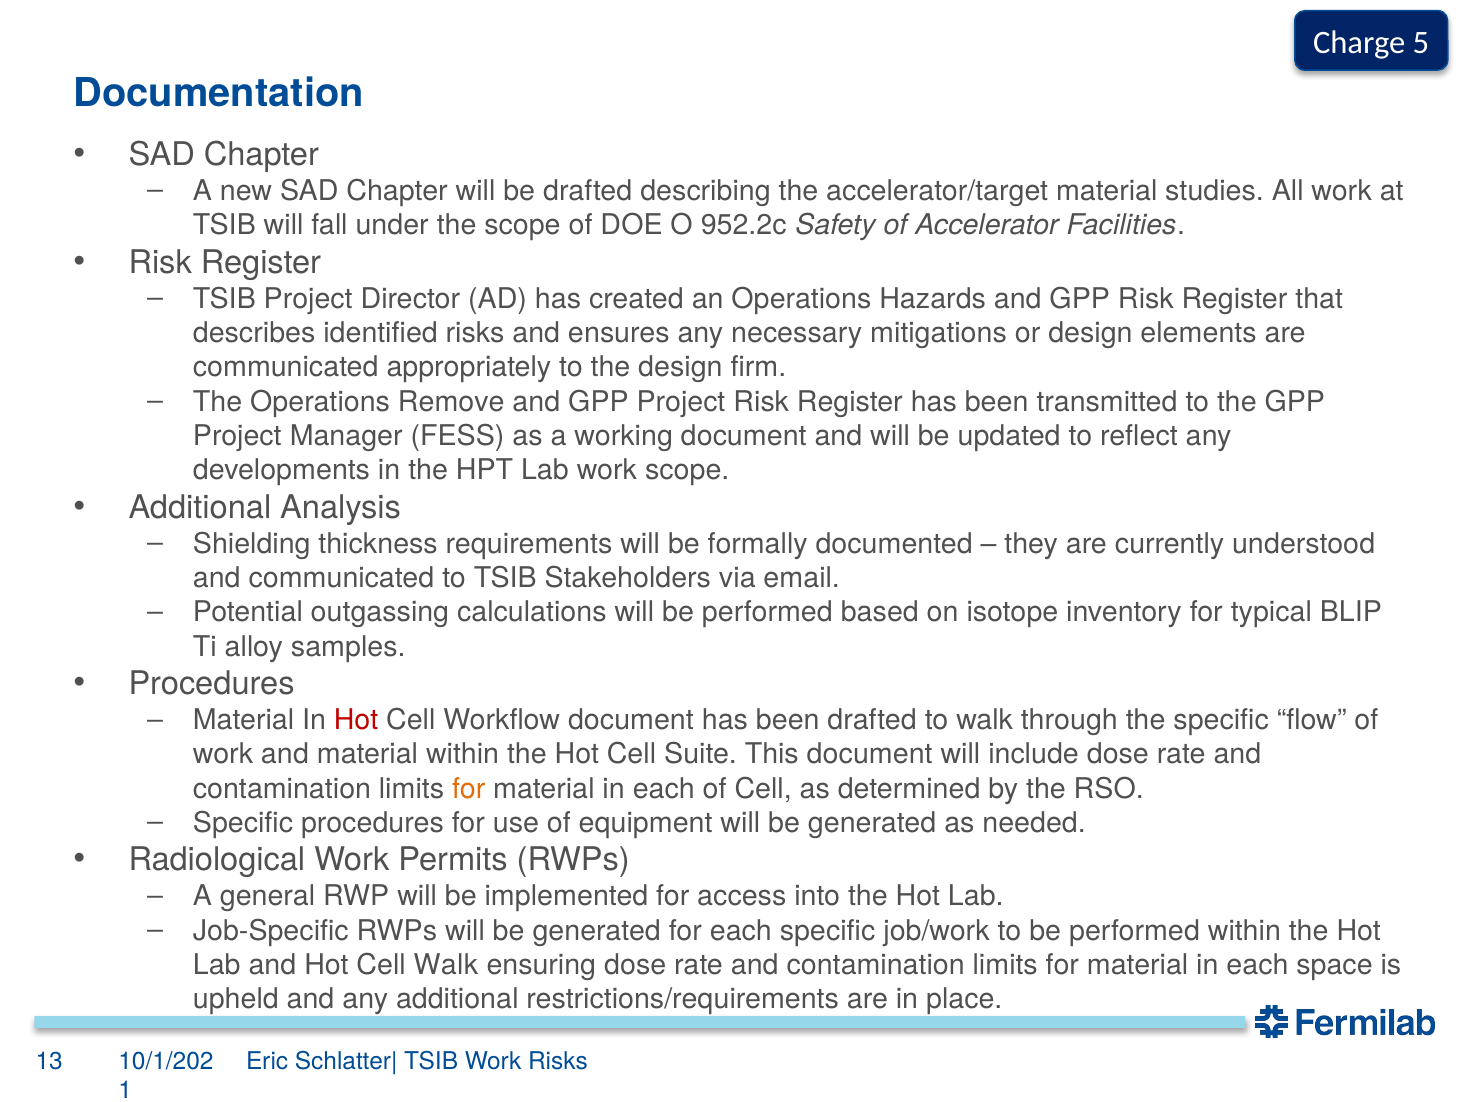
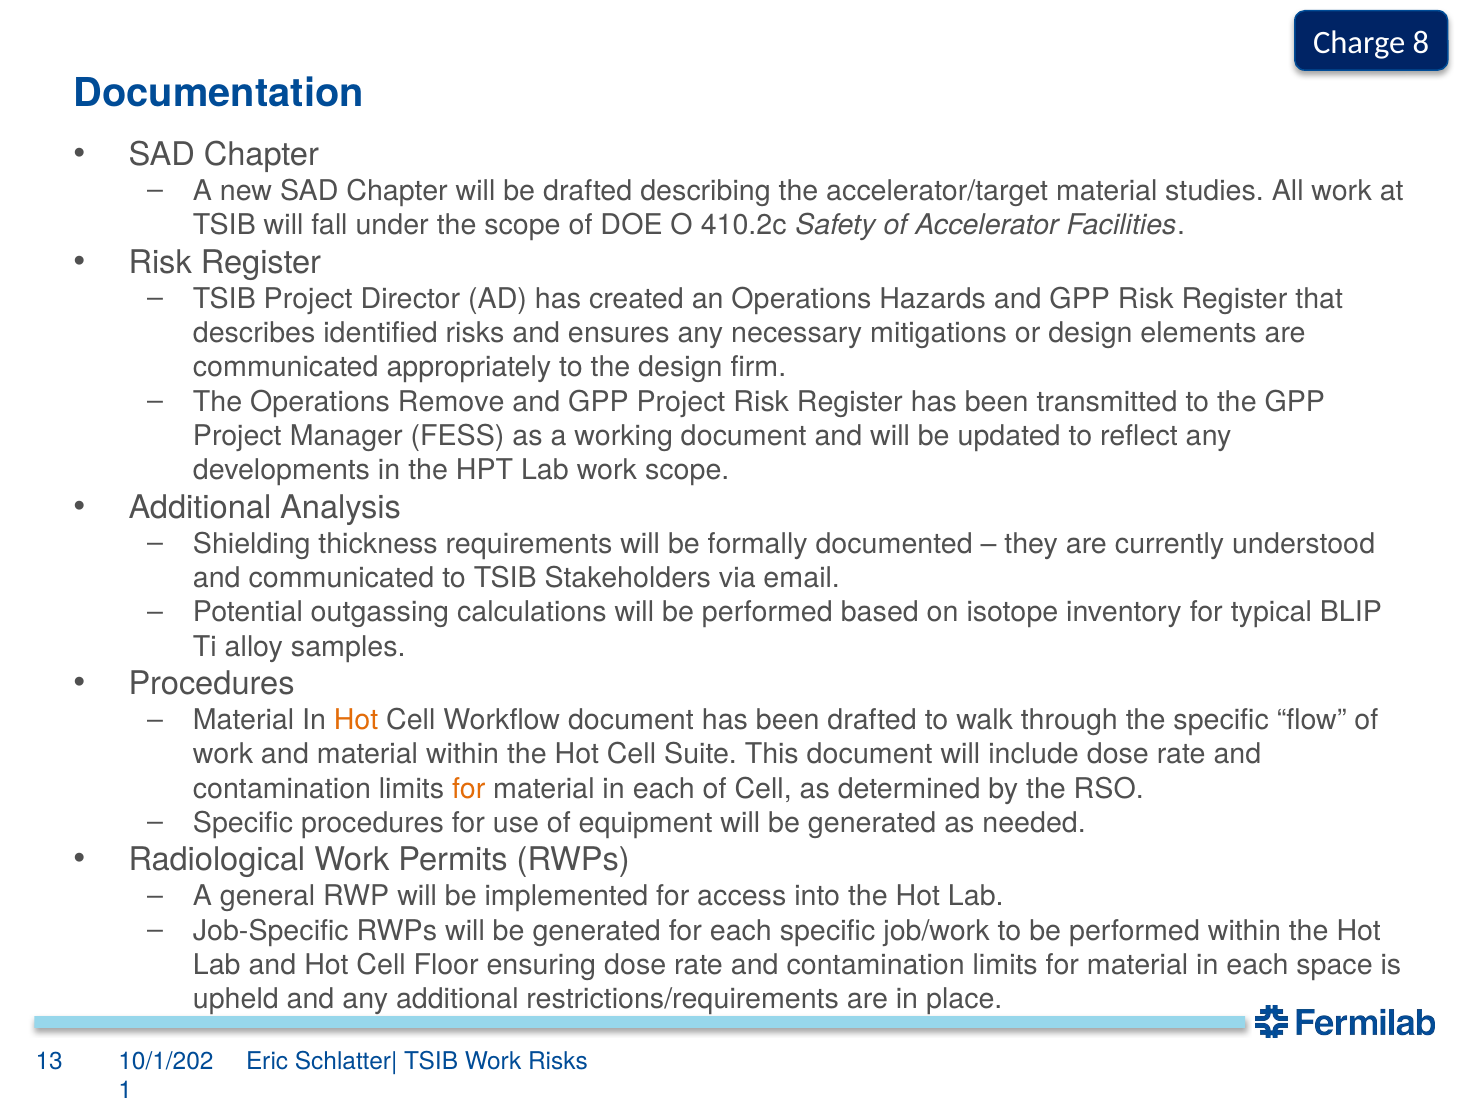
5: 5 -> 8
952.2c: 952.2c -> 410.2c
Hot at (356, 720) colour: red -> orange
Cell Walk: Walk -> Floor
